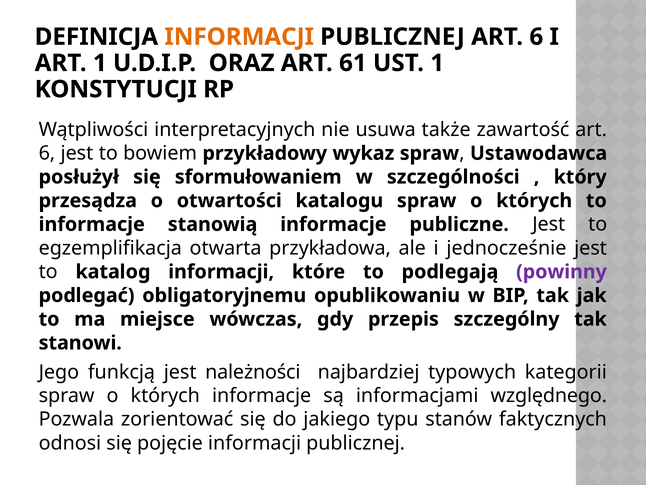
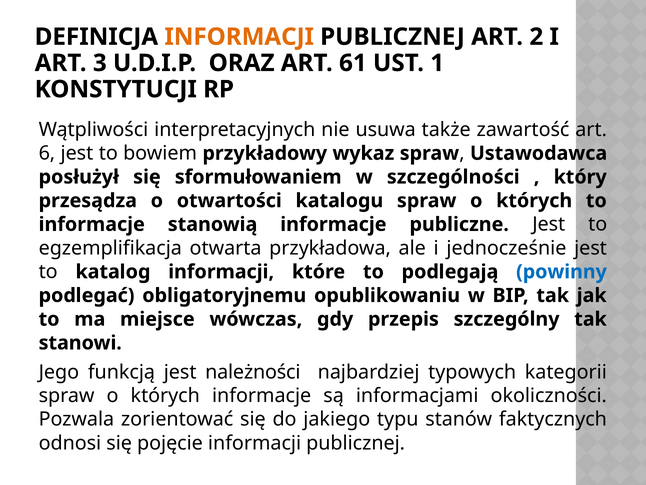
PUBLICZNEJ ART 6: 6 -> 2
ART 1: 1 -> 3
powinny colour: purple -> blue
względnego: względnego -> okoliczności
